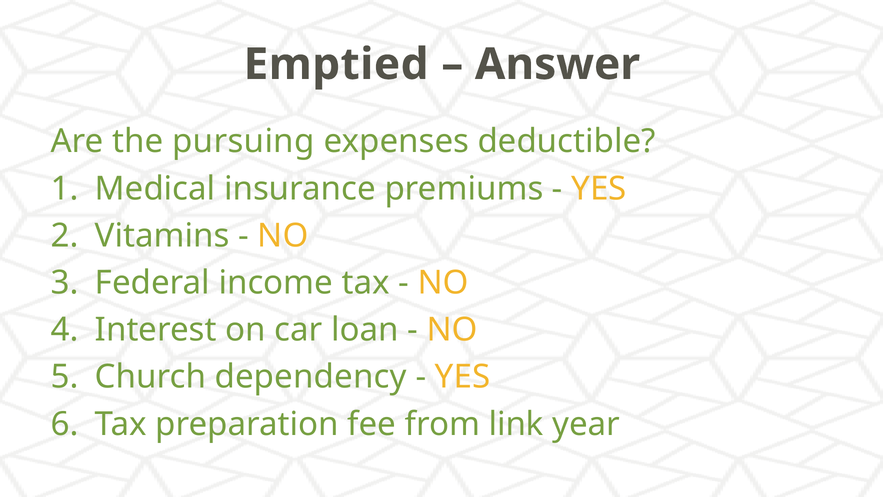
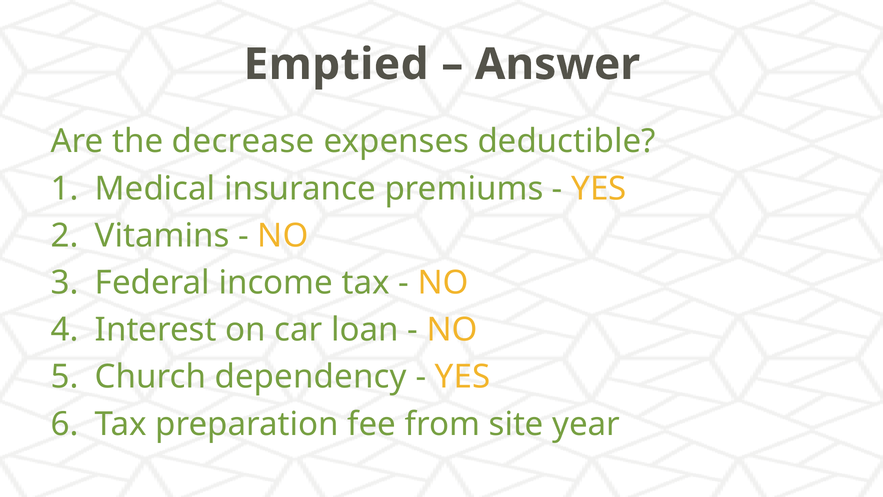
pursuing: pursuing -> decrease
link: link -> site
